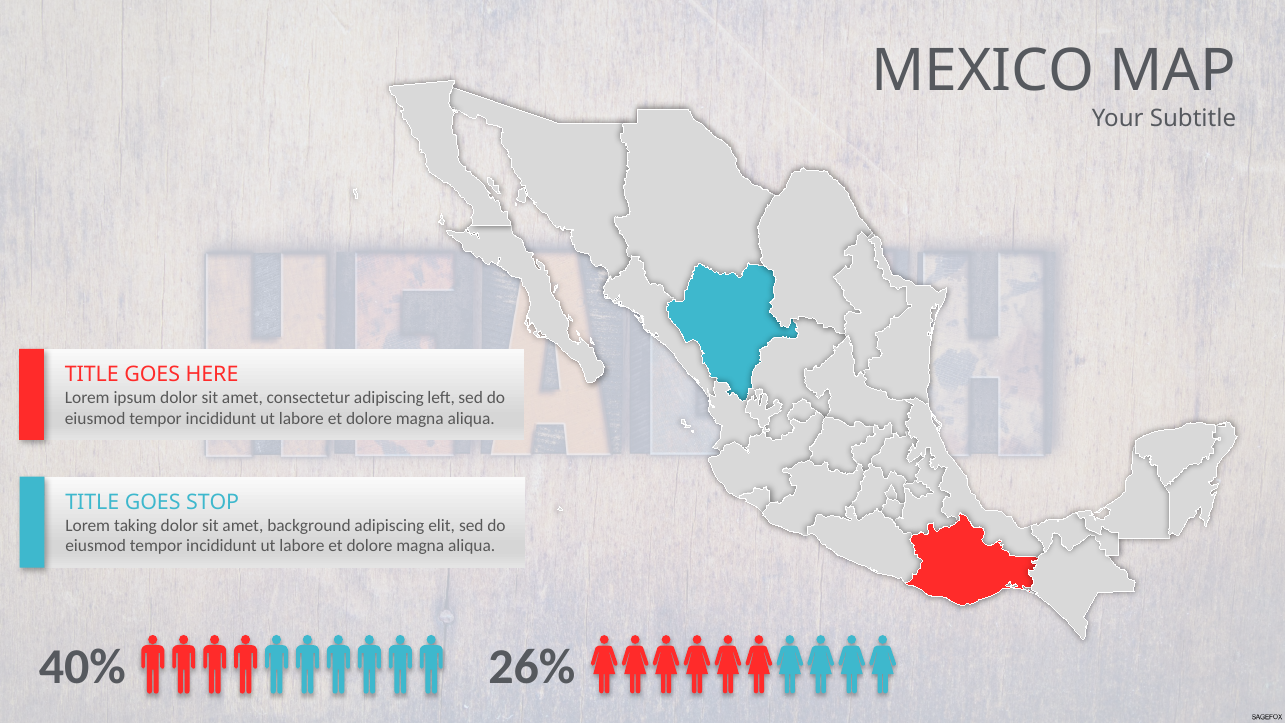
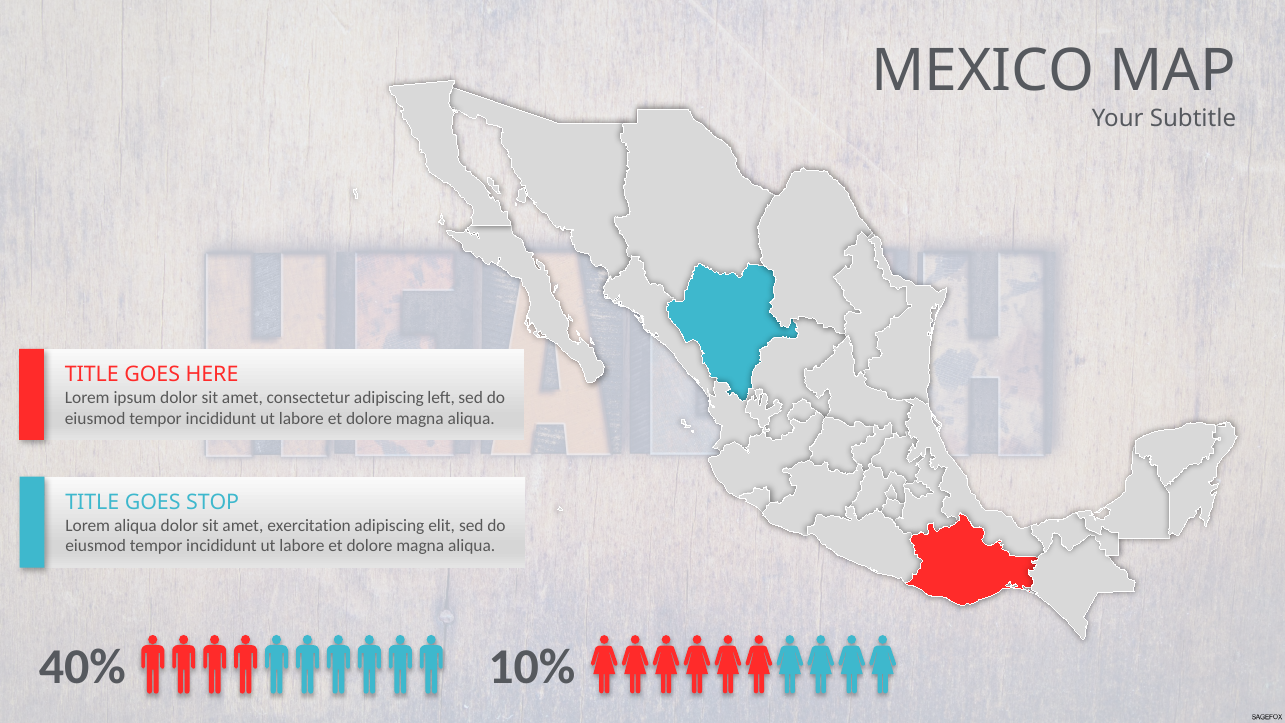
Lorem taking: taking -> aliqua
background: background -> exercitation
26%: 26% -> 10%
